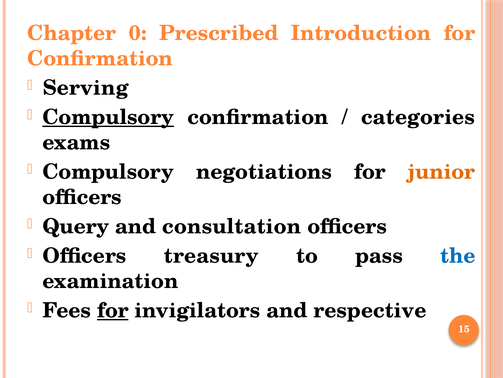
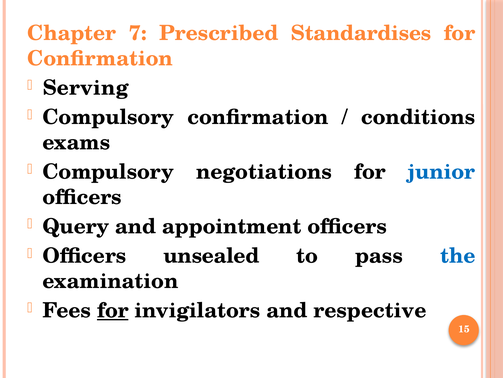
0: 0 -> 7
Introduction: Introduction -> Standardises
Compulsory at (108, 117) underline: present -> none
categories: categories -> conditions
junior colour: orange -> blue
consultation: consultation -> appointment
treasury: treasury -> unsealed
